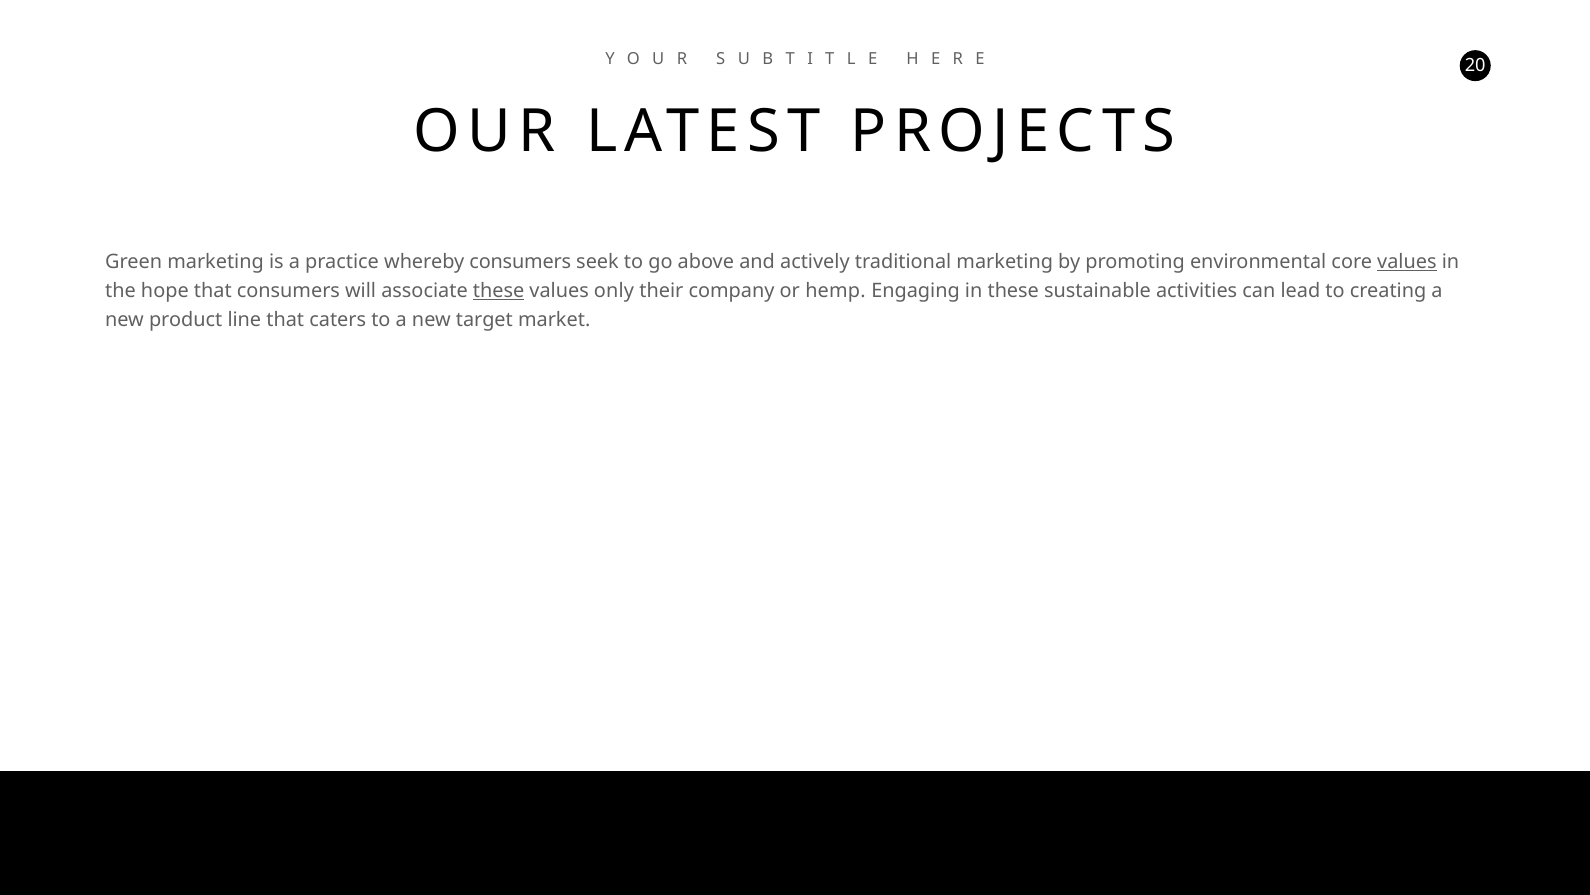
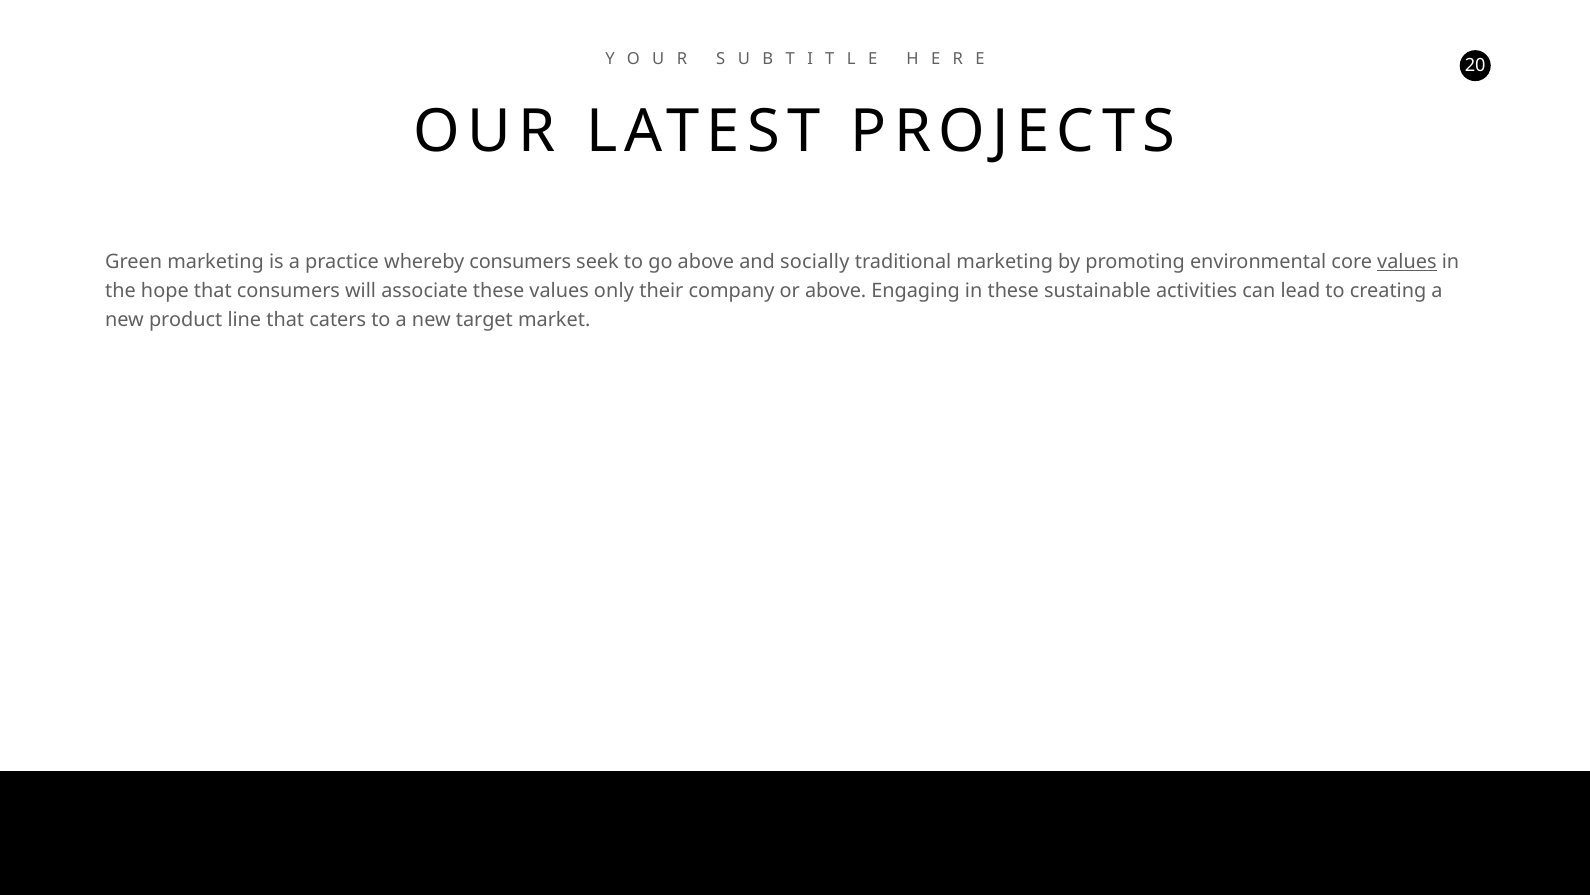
actively: actively -> socially
these at (499, 290) underline: present -> none
or hemp: hemp -> above
